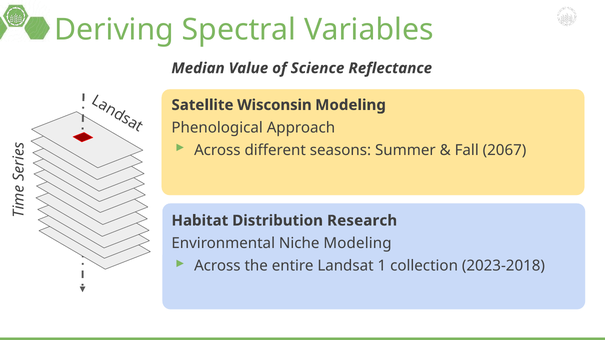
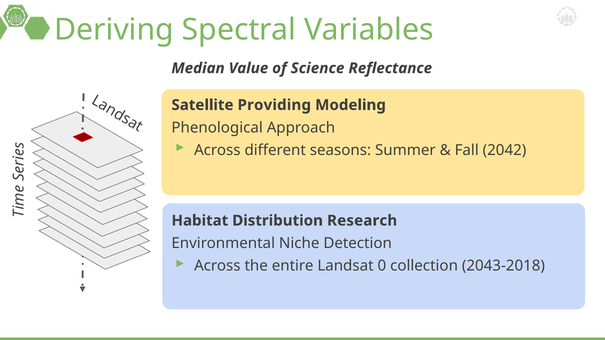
Wisconsin: Wisconsin -> Providing
2067: 2067 -> 2042
Niche Modeling: Modeling -> Detection
1: 1 -> 0
2023-2018: 2023-2018 -> 2043-2018
